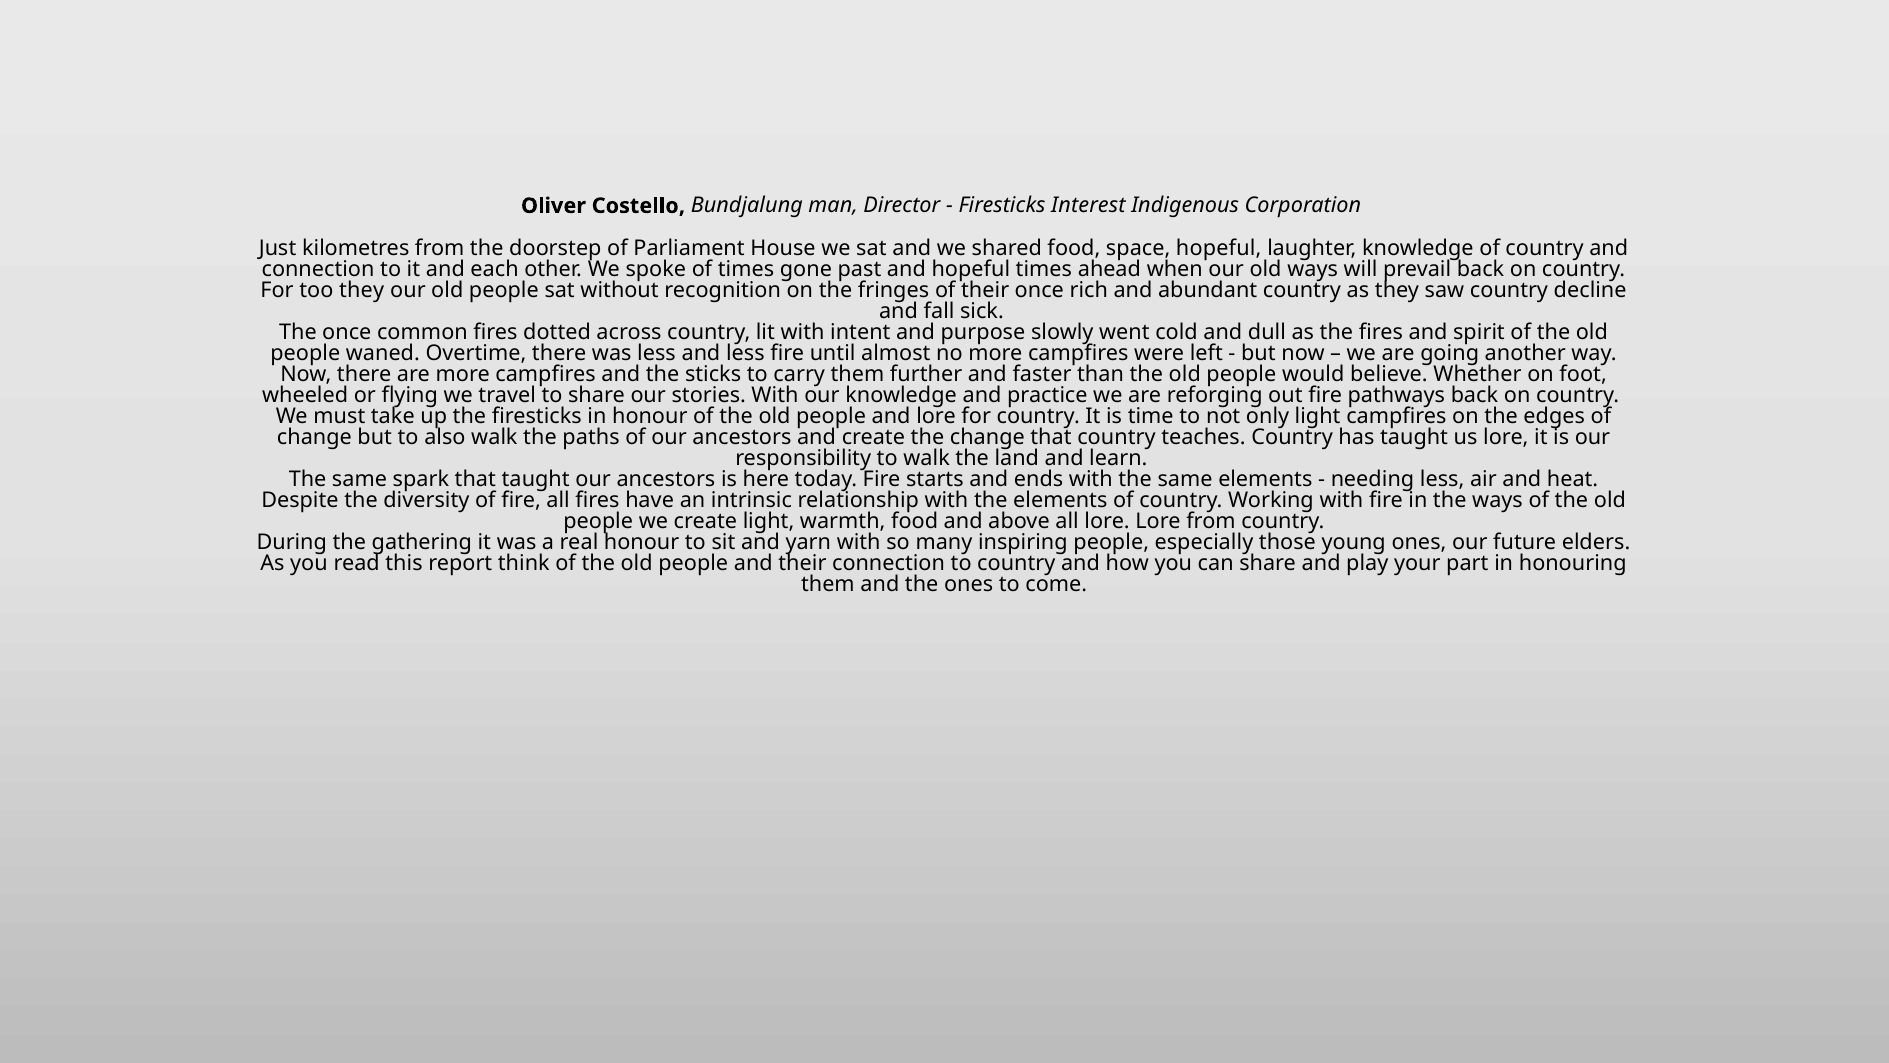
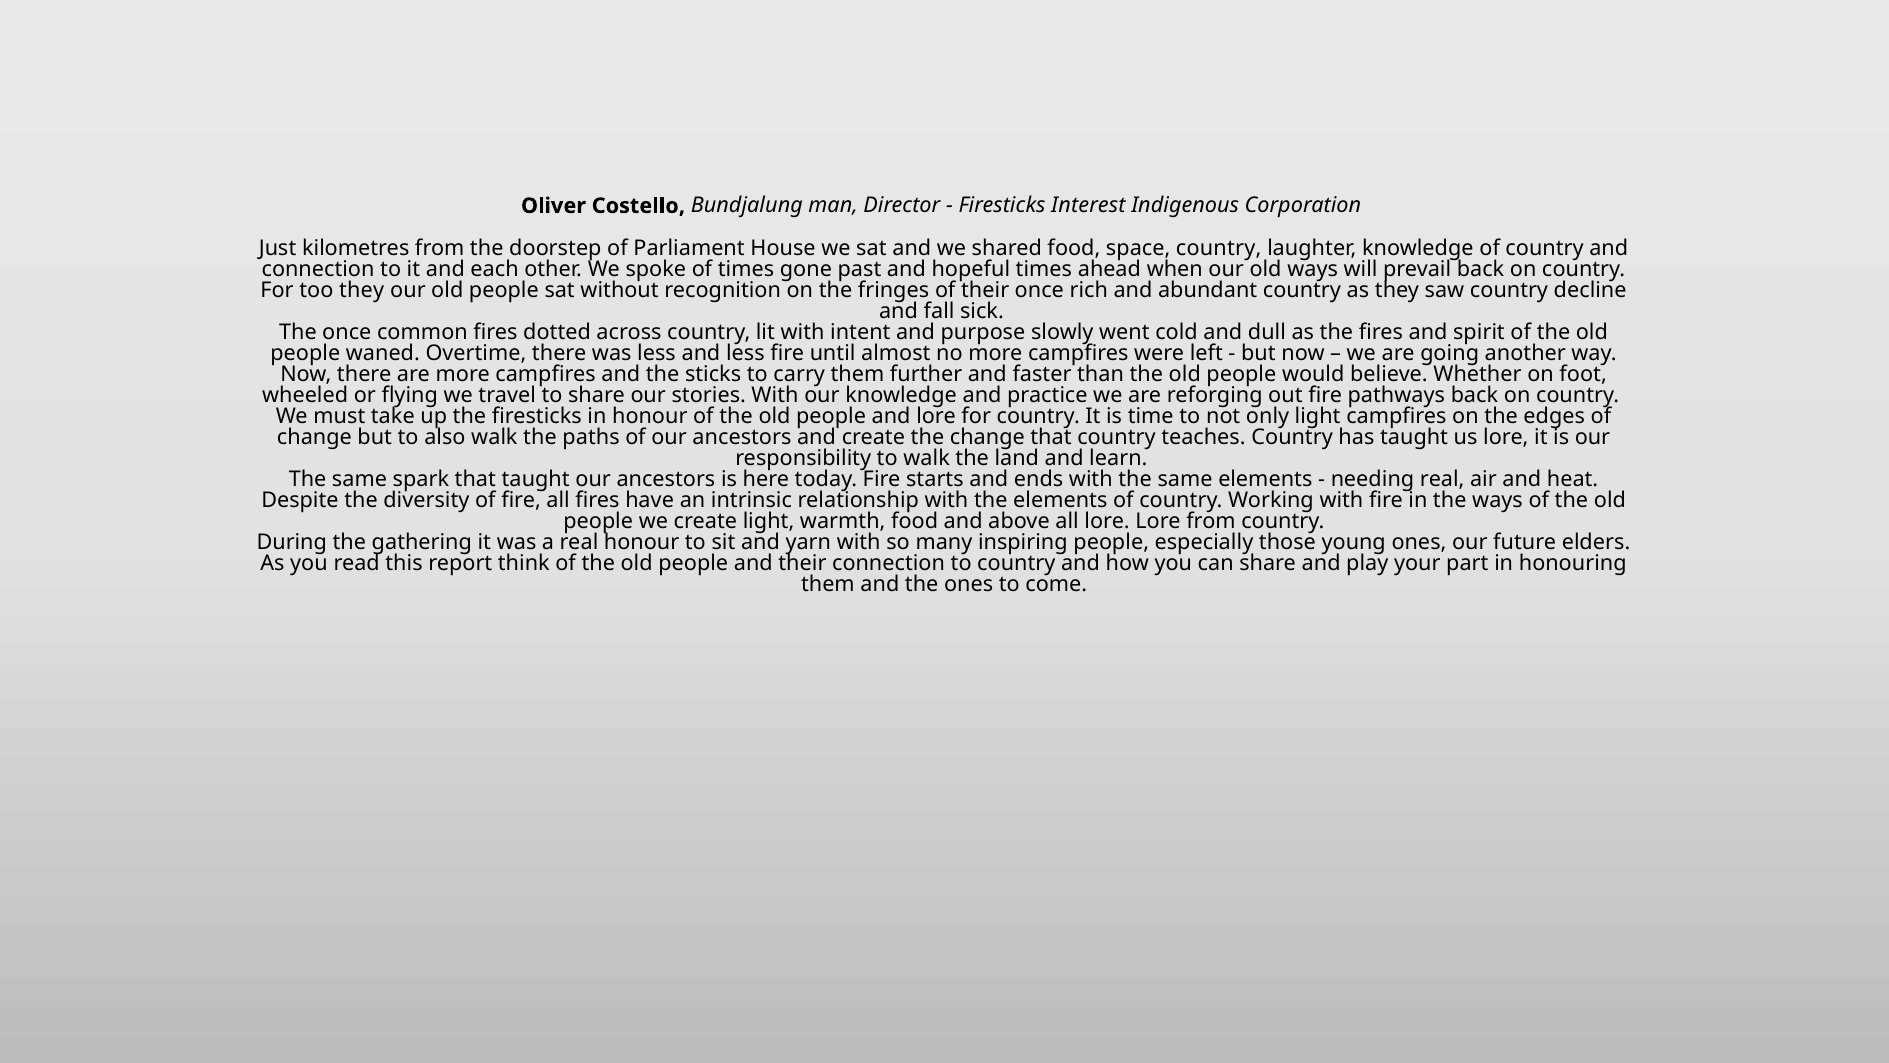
space hopeful: hopeful -> country
needing less: less -> real
